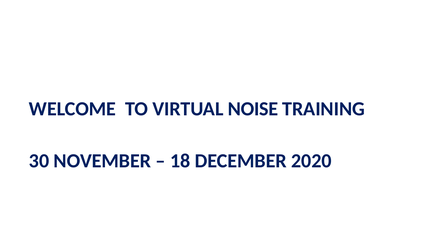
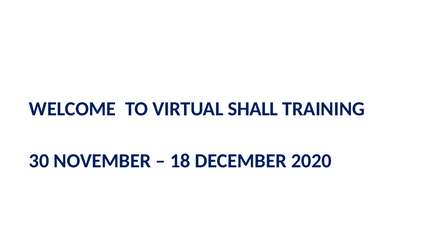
NOISE: NOISE -> SHALL
